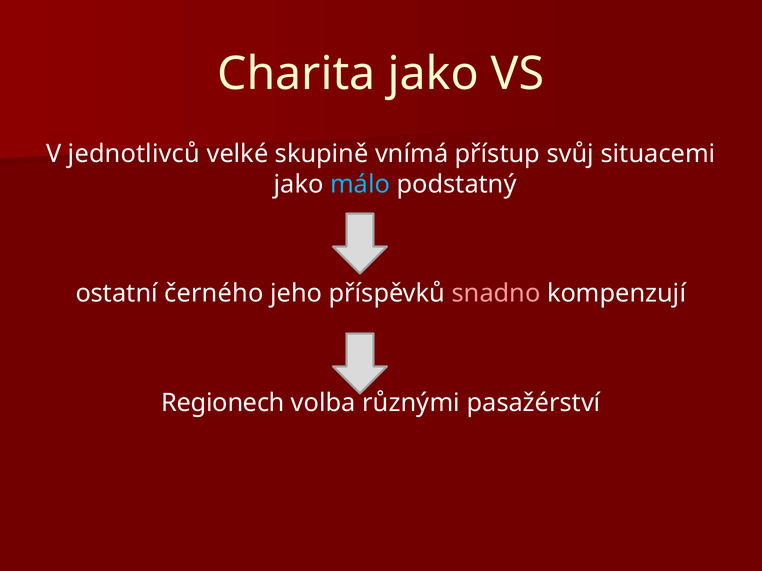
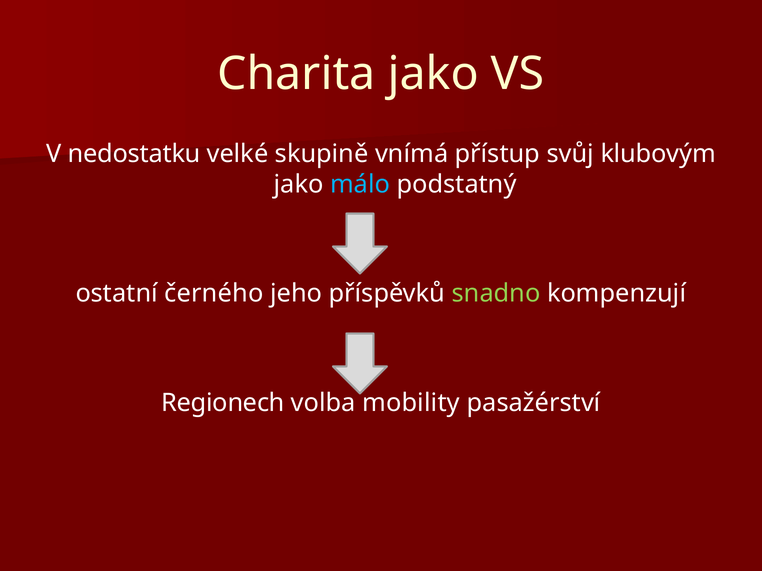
jednotlivců: jednotlivců -> nedostatku
situacemi: situacemi -> klubovým
snadno colour: pink -> light green
různými: různými -> mobility
